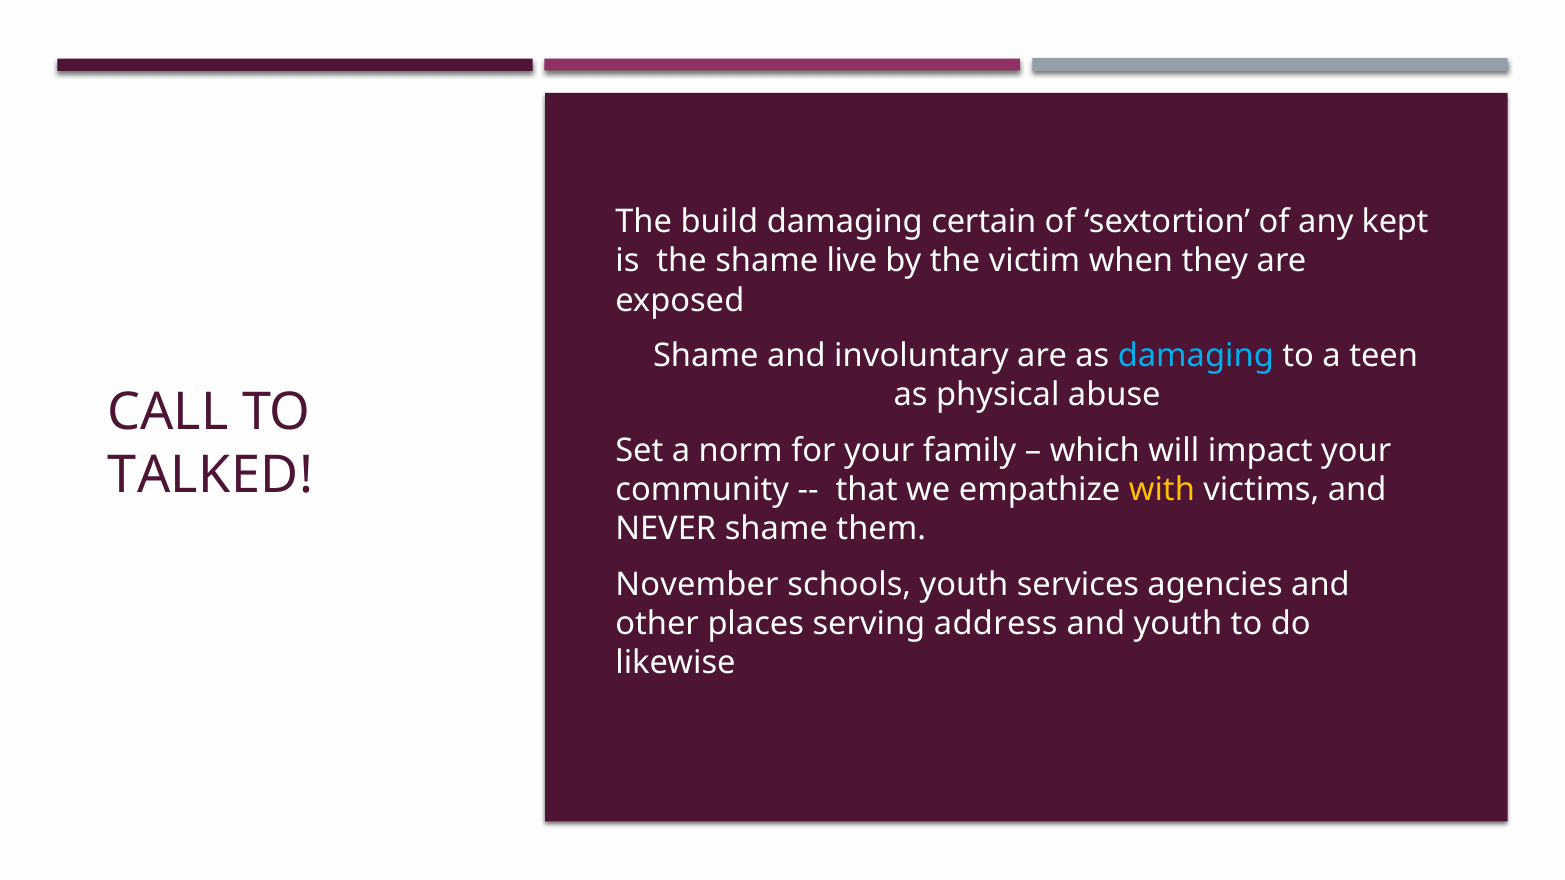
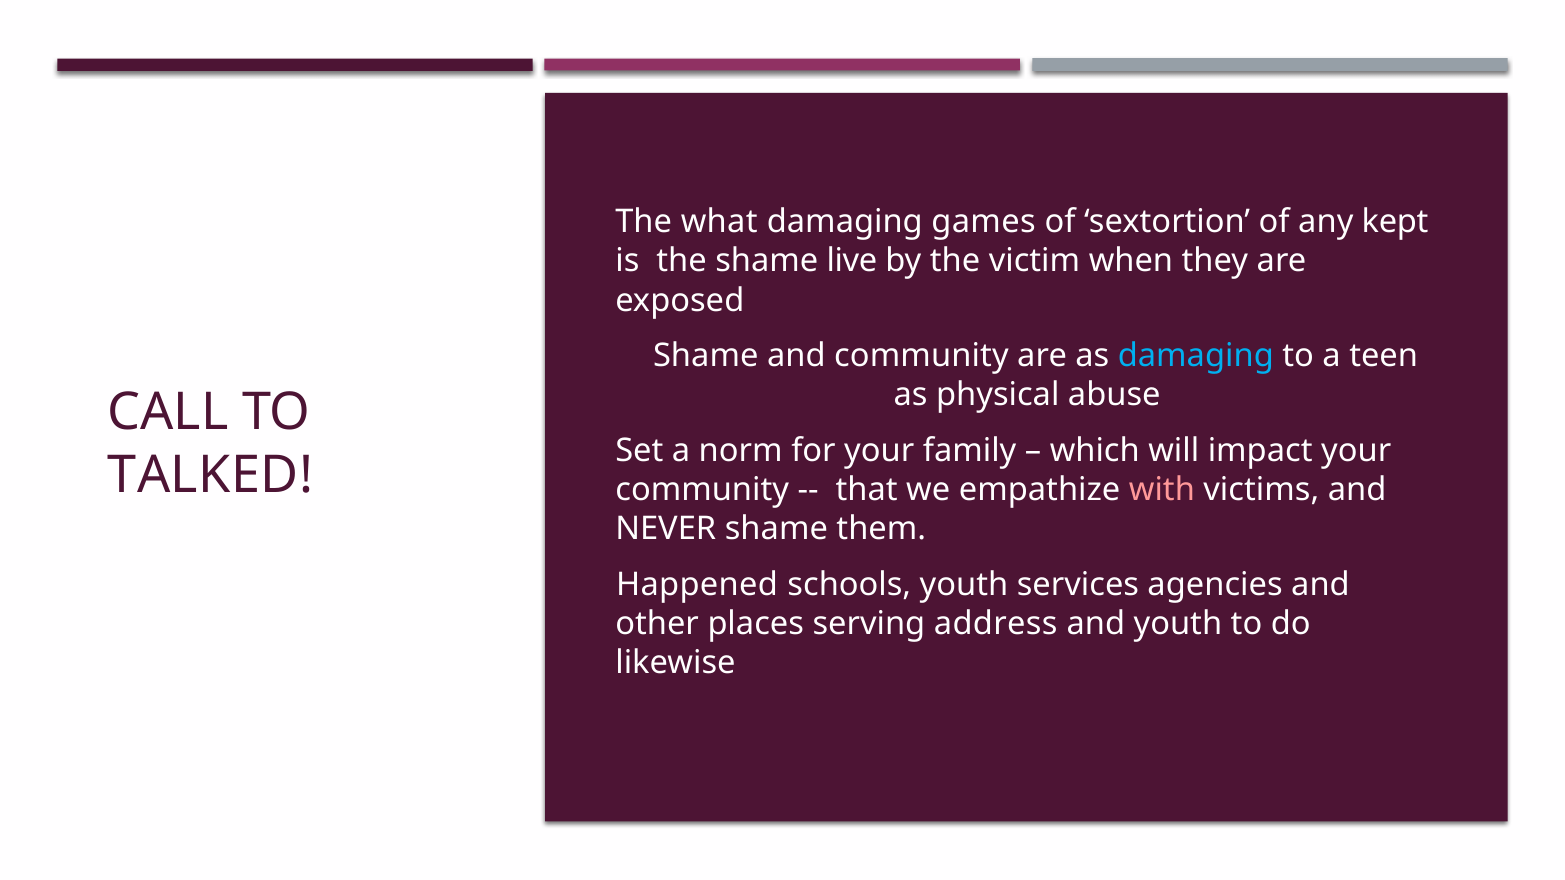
build: build -> what
certain: certain -> games
and involuntary: involuntary -> community
with colour: yellow -> pink
November: November -> Happened
